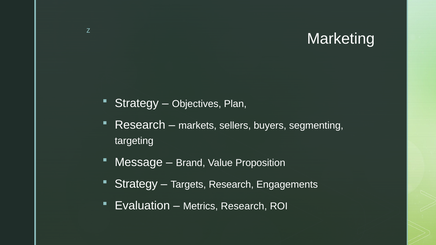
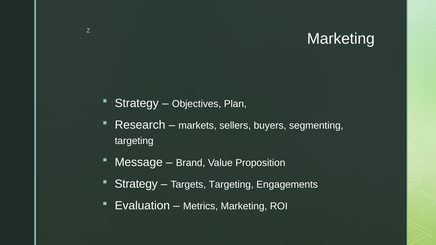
Targets Research: Research -> Targeting
Metrics Research: Research -> Marketing
